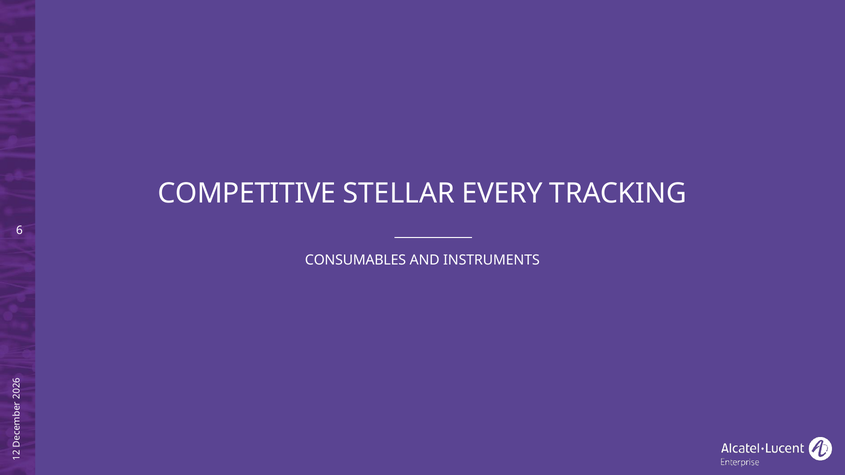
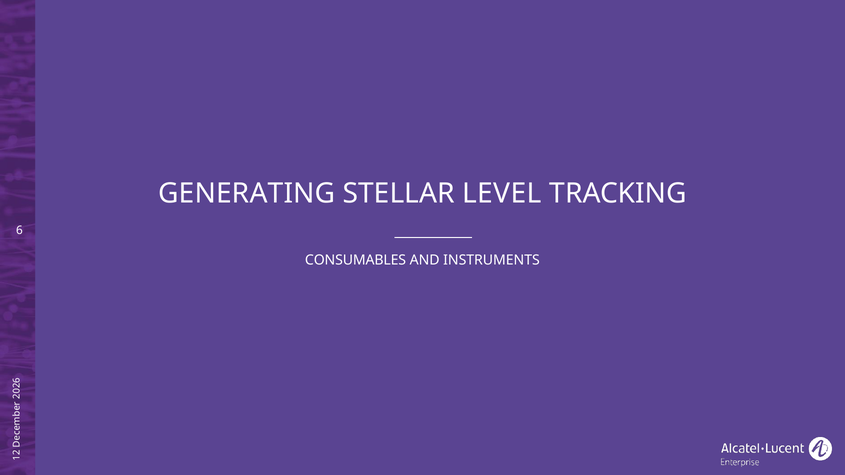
COMPETITIVE: COMPETITIVE -> GENERATING
EVERY: EVERY -> LEVEL
